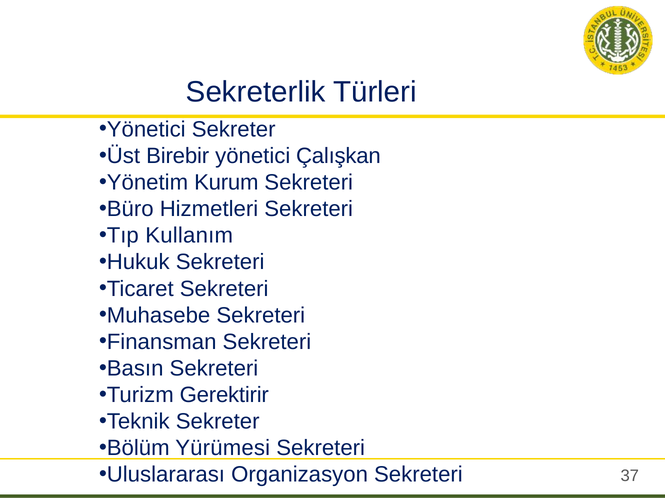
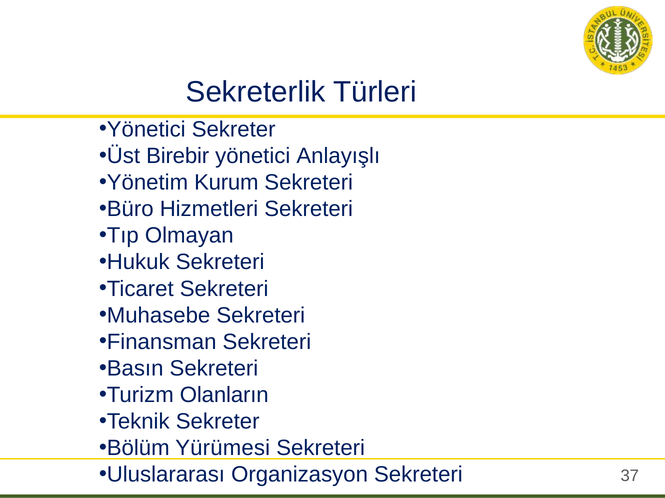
Çalışkan: Çalışkan -> Anlayışlı
Kullanım: Kullanım -> Olmayan
Gerektirir: Gerektirir -> Olanların
